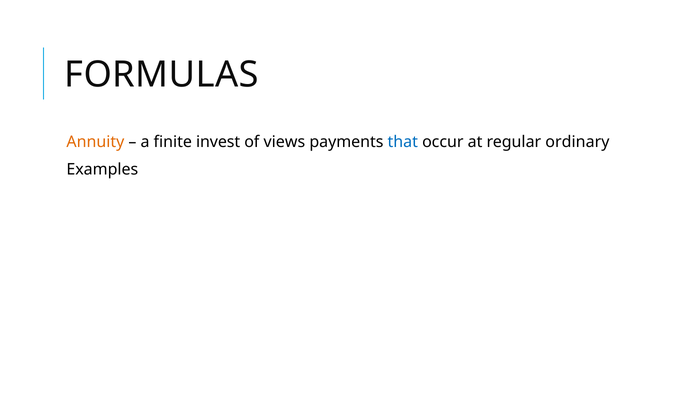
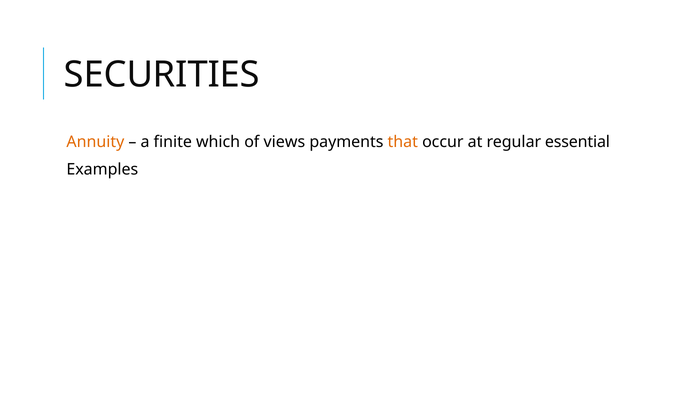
FORMULAS: FORMULAS -> SECURITIES
invest: invest -> which
that colour: blue -> orange
ordinary: ordinary -> essential
